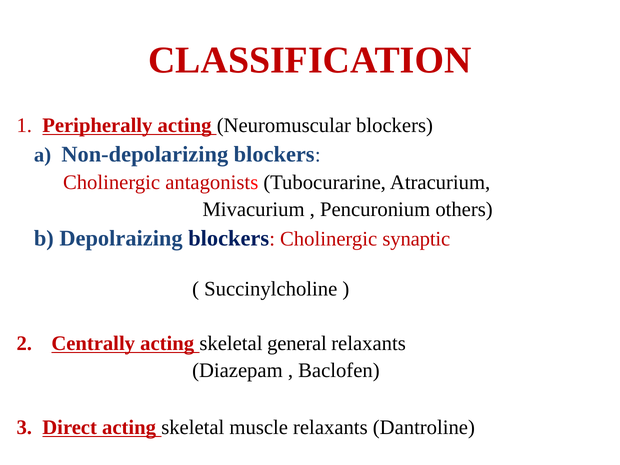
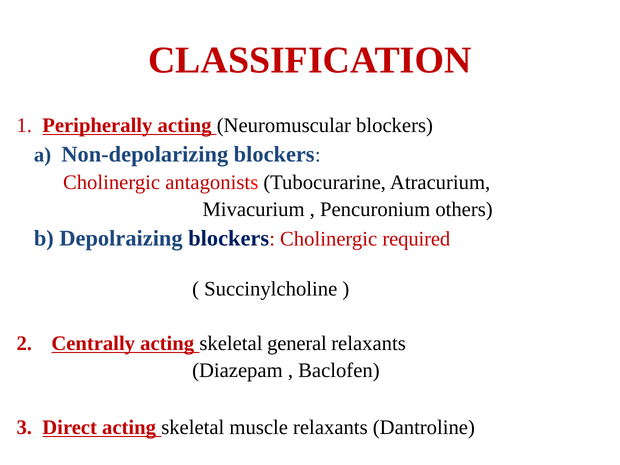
synaptic: synaptic -> required
